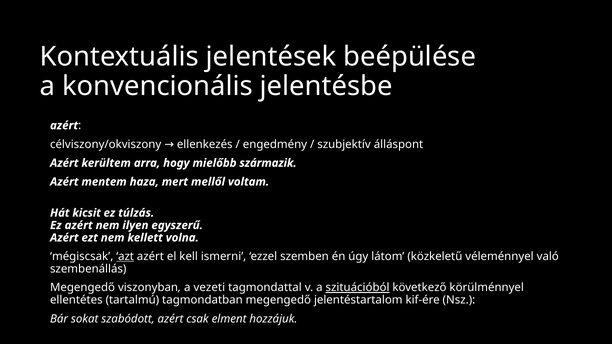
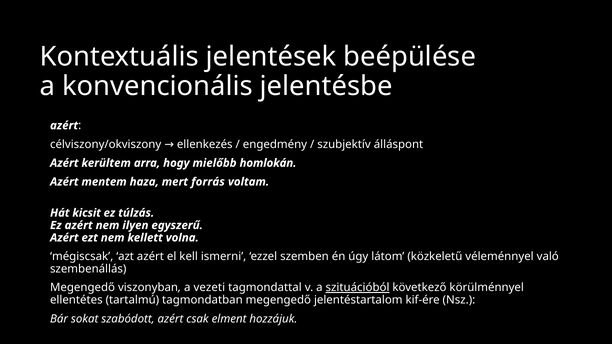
származik: származik -> homlokán
mellől: mellől -> forrás
azt underline: present -> none
